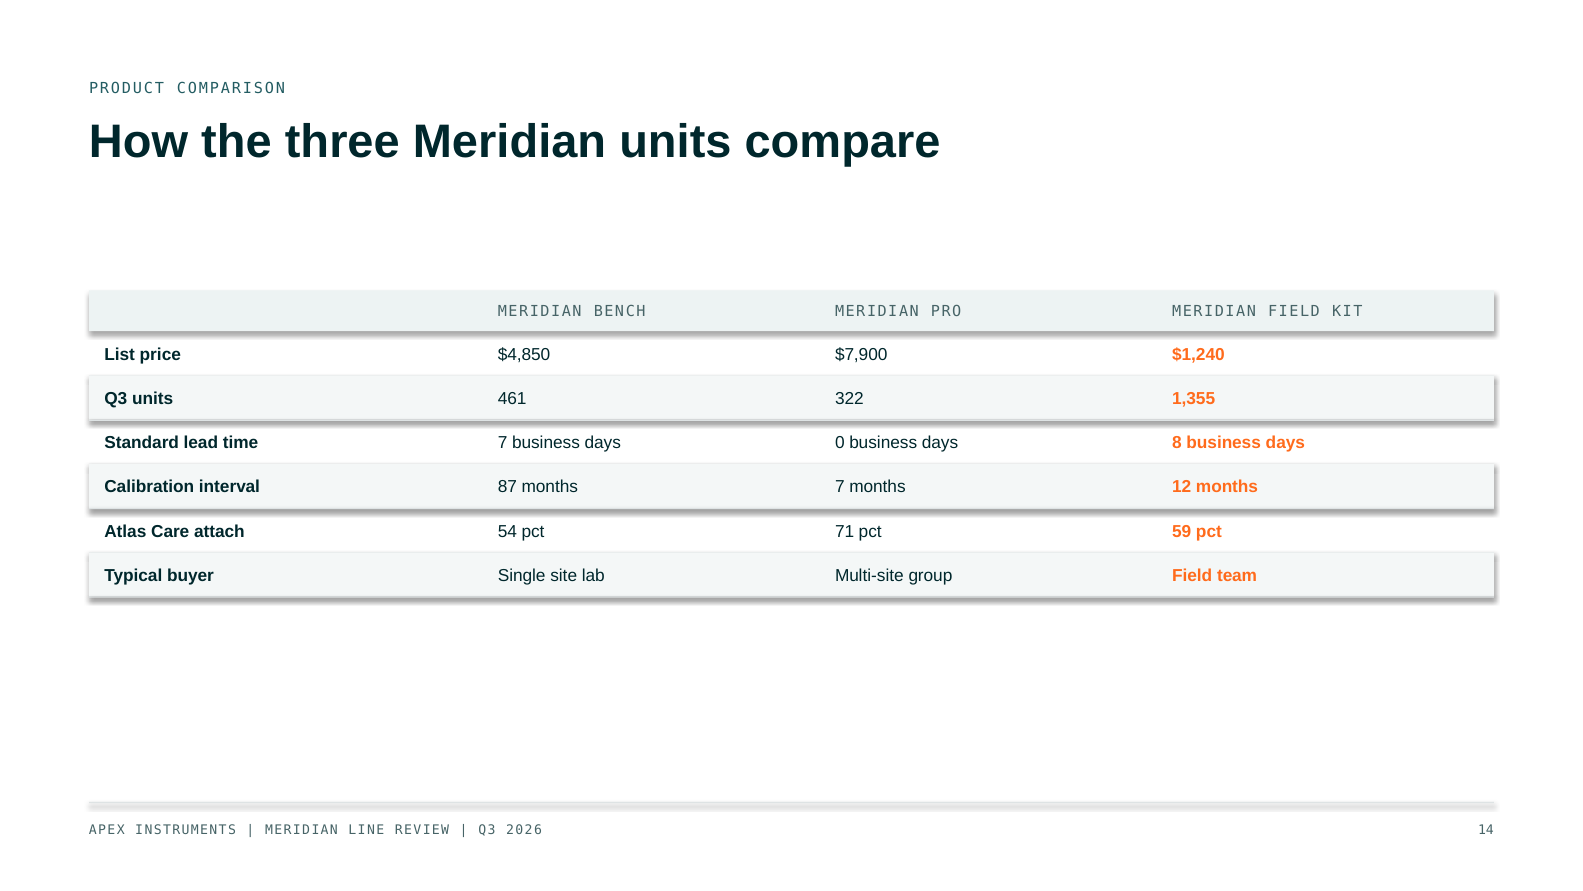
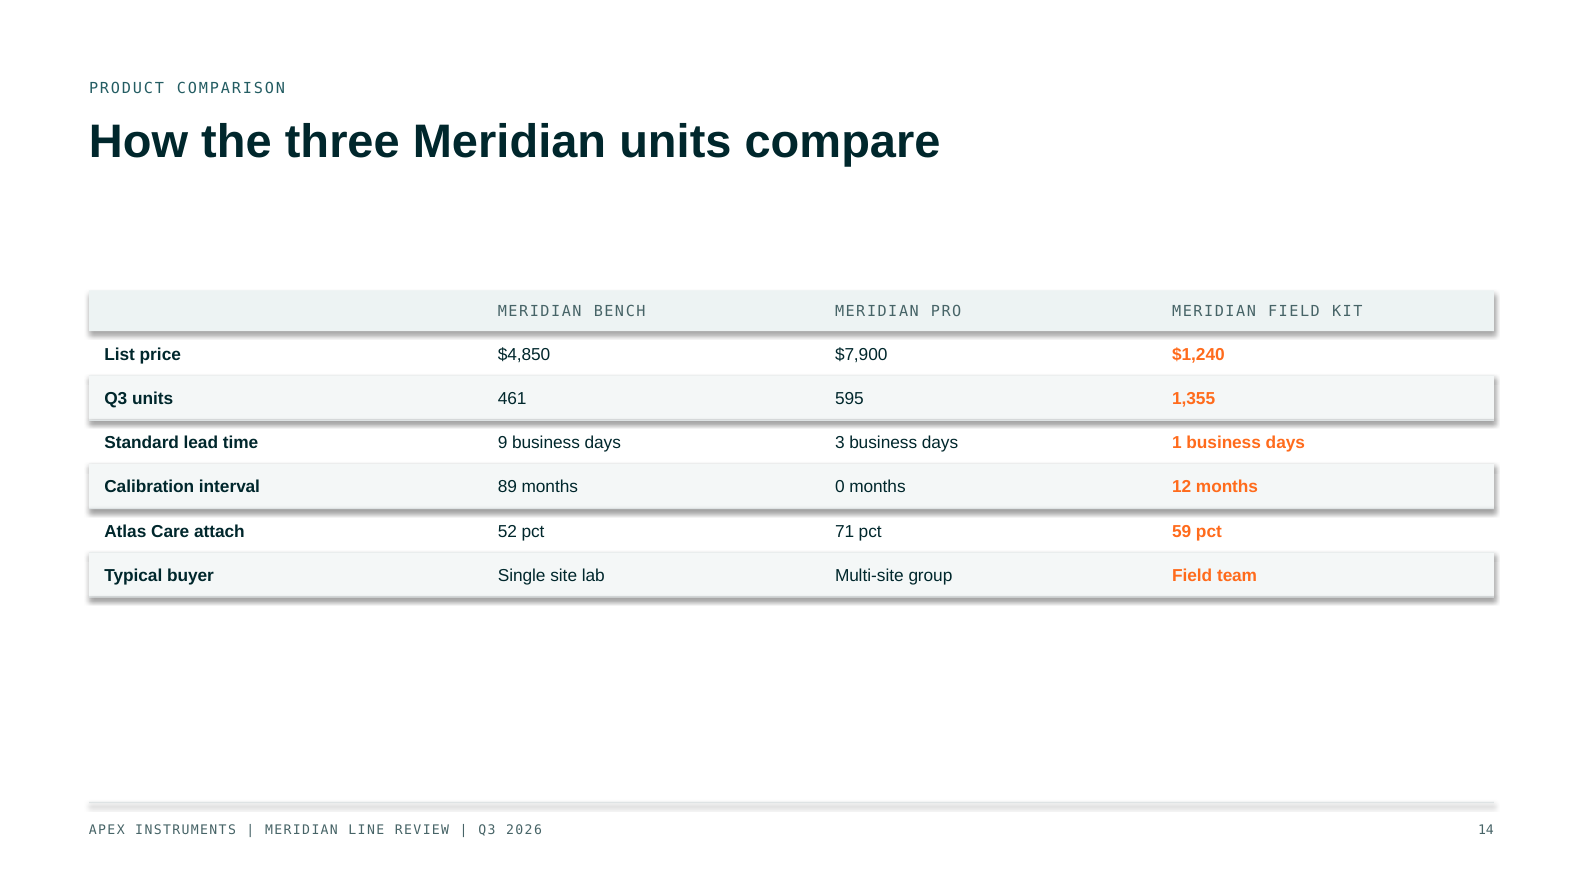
322: 322 -> 595
time 7: 7 -> 9
0: 0 -> 3
8: 8 -> 1
87: 87 -> 89
months 7: 7 -> 0
54: 54 -> 52
